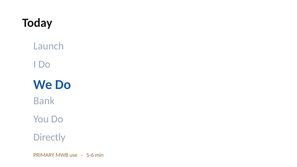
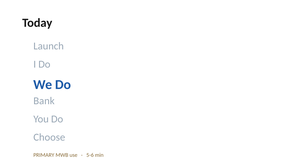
Directly: Directly -> Choose
